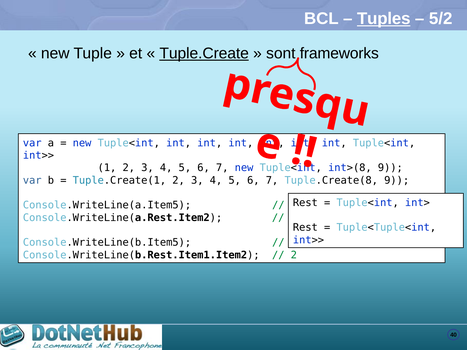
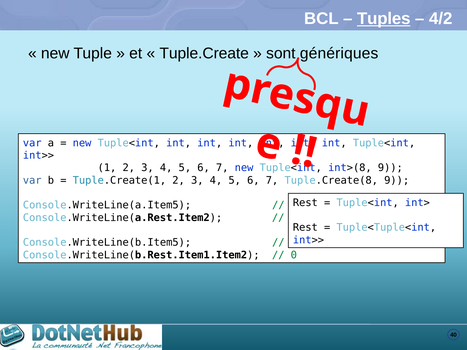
5/2: 5/2 -> 4/2
Tuple.Create underline: present -> none
frameworks: frameworks -> génériques
2 at (294, 255): 2 -> 0
